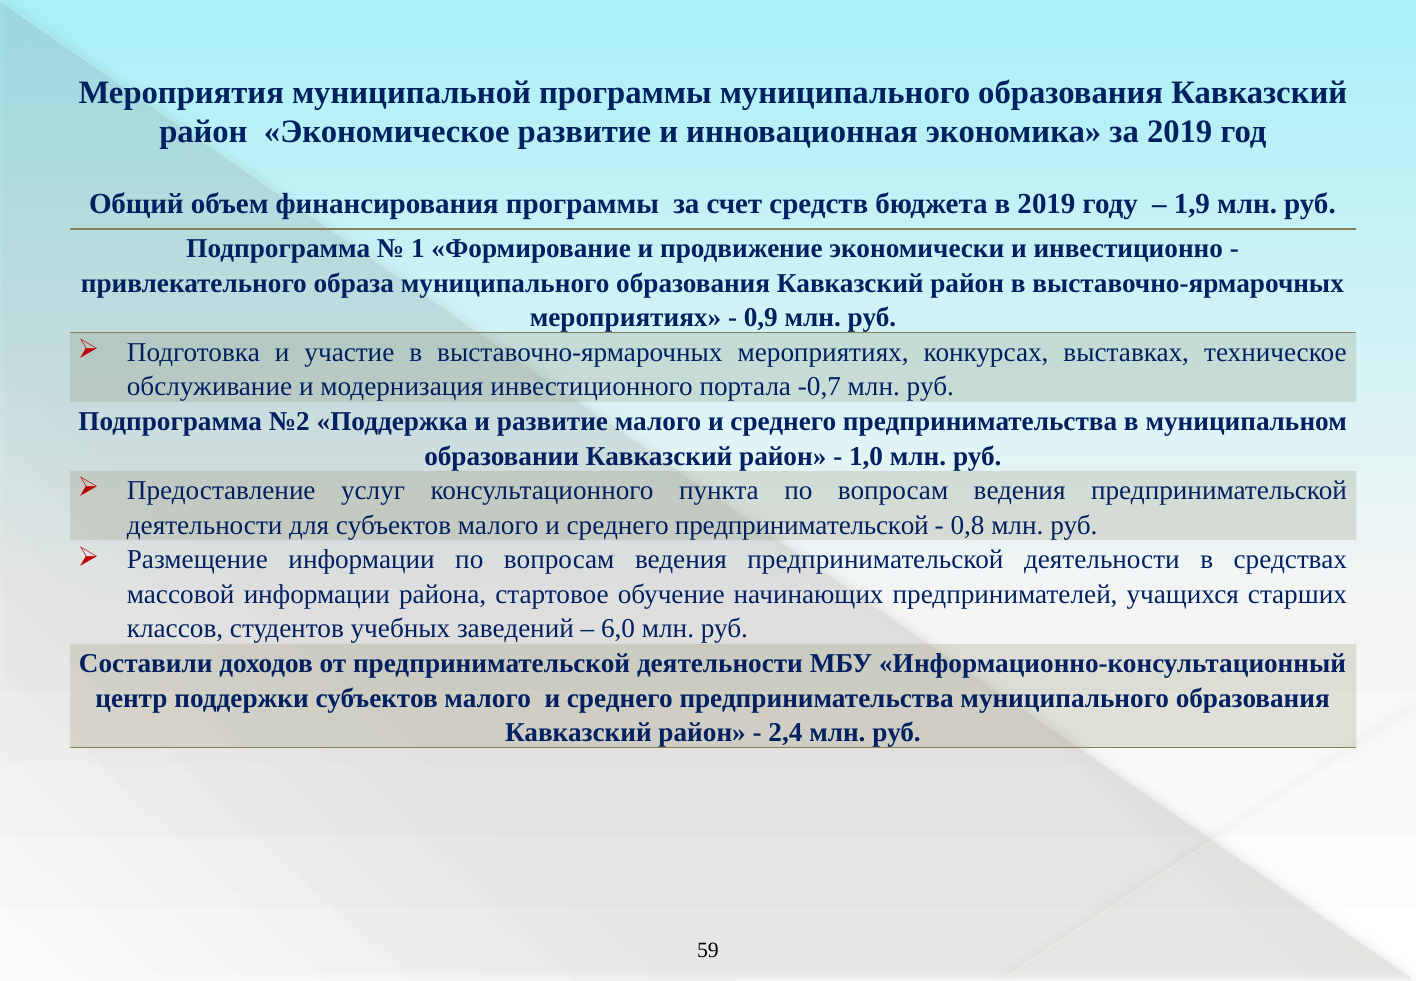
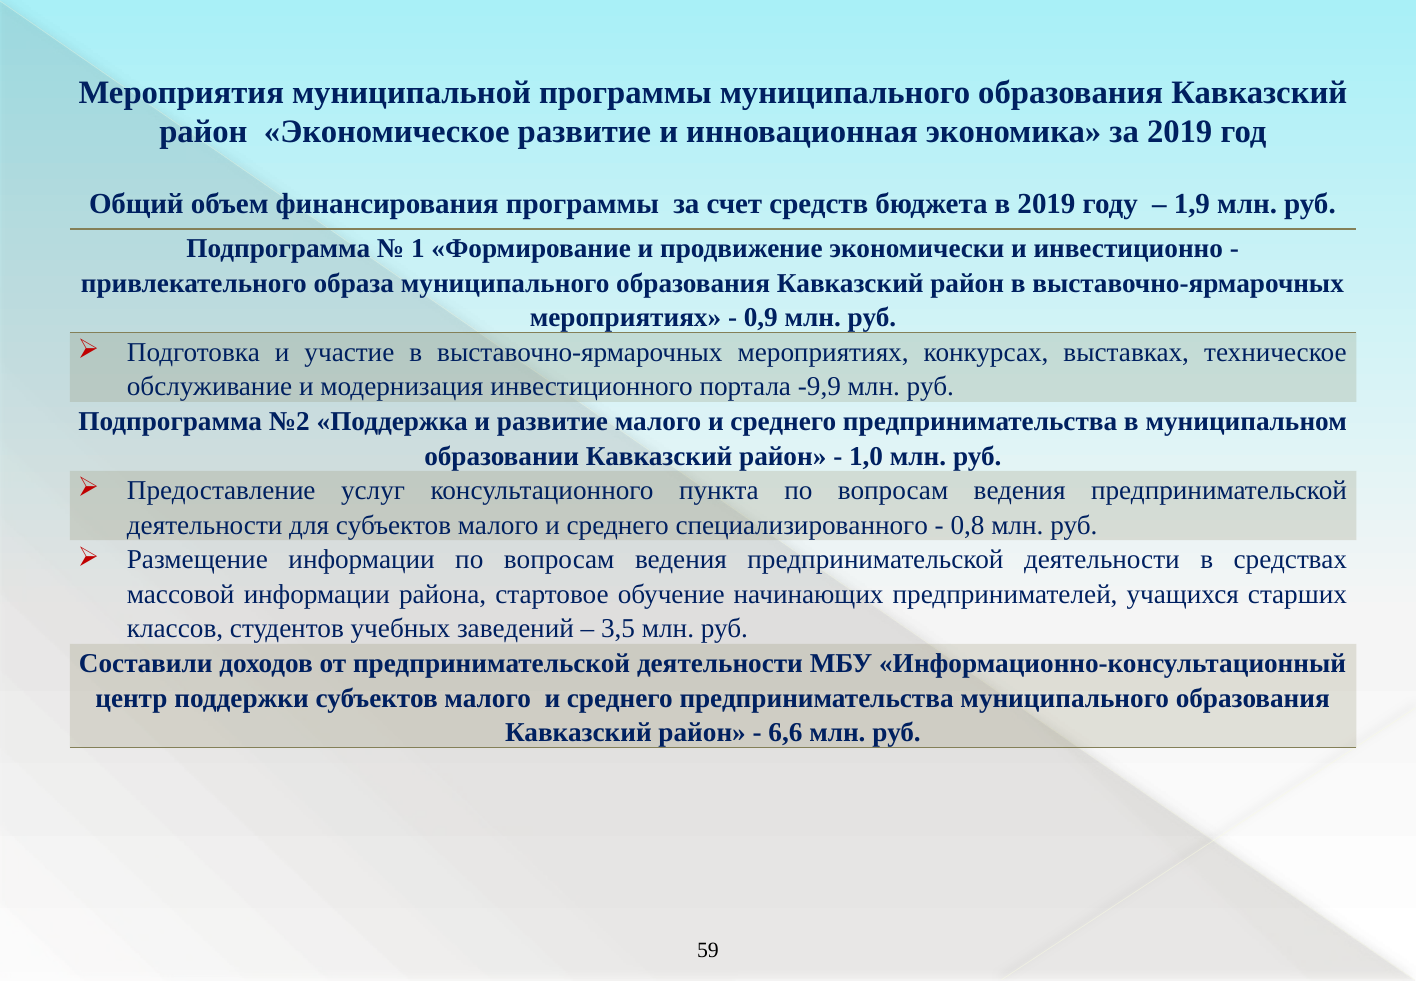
-0,7: -0,7 -> -9,9
среднего предпринимательской: предпринимательской -> специализированного
6,0: 6,0 -> 3,5
2,4: 2,4 -> 6,6
